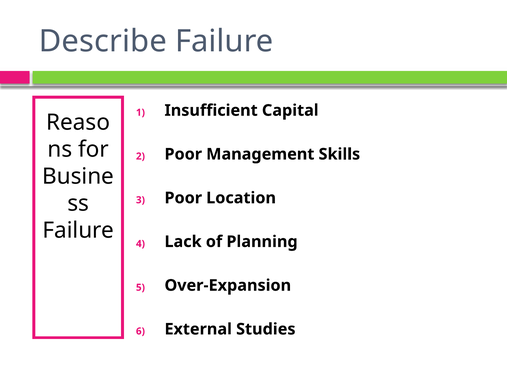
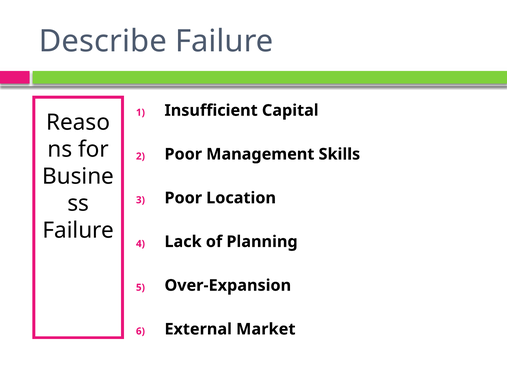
Studies: Studies -> Market
